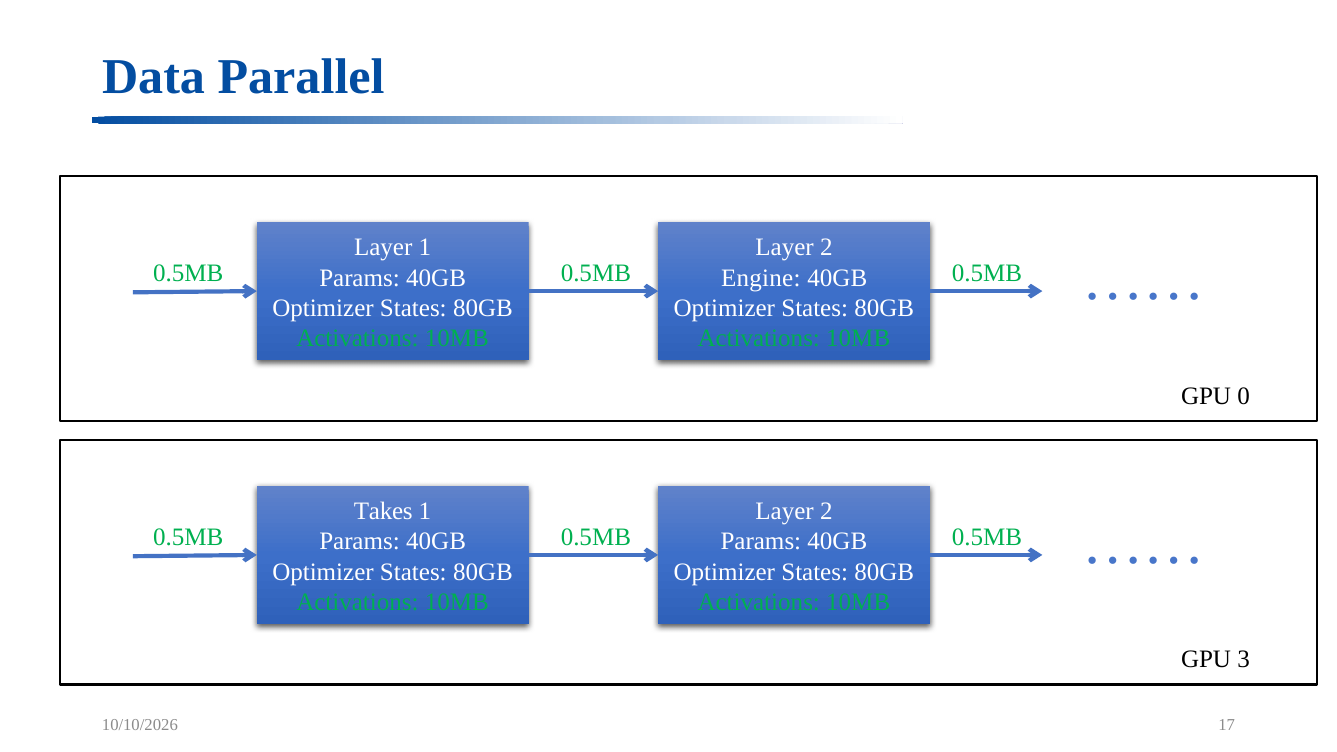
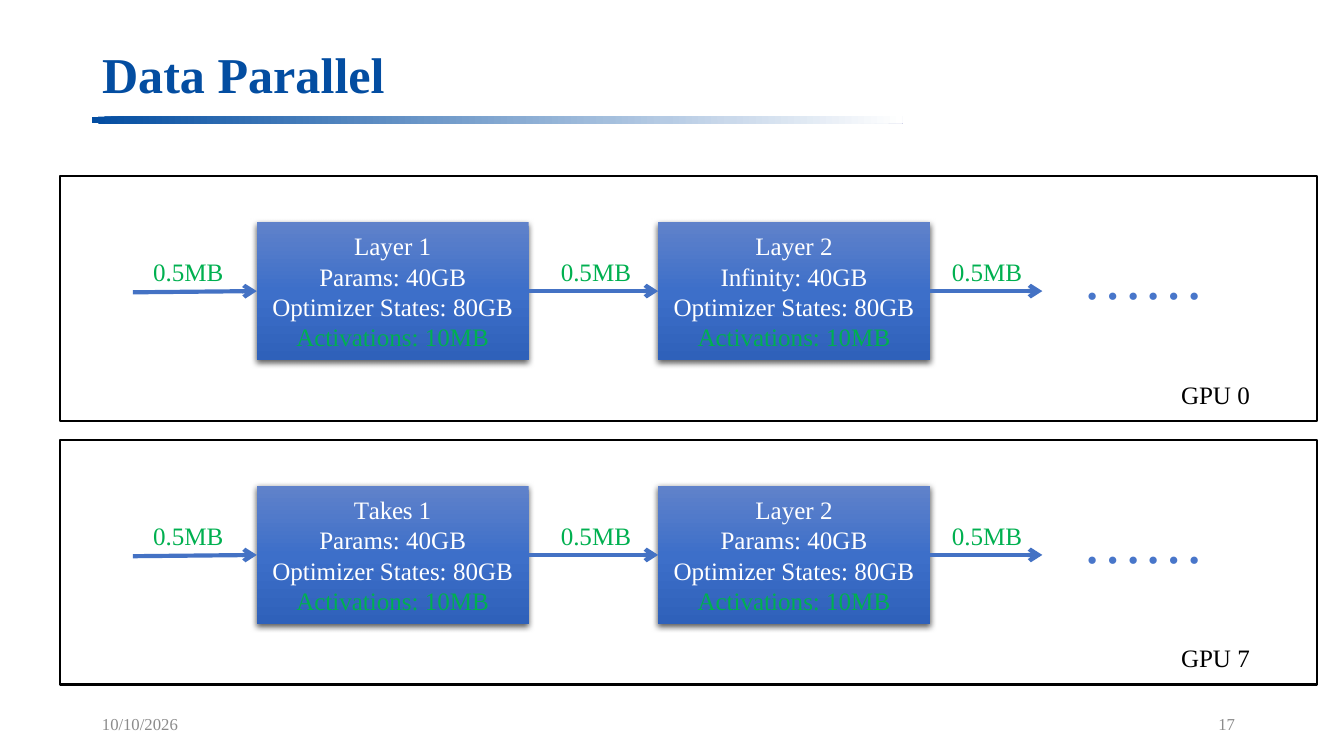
Engine: Engine -> Infinity
3: 3 -> 7
